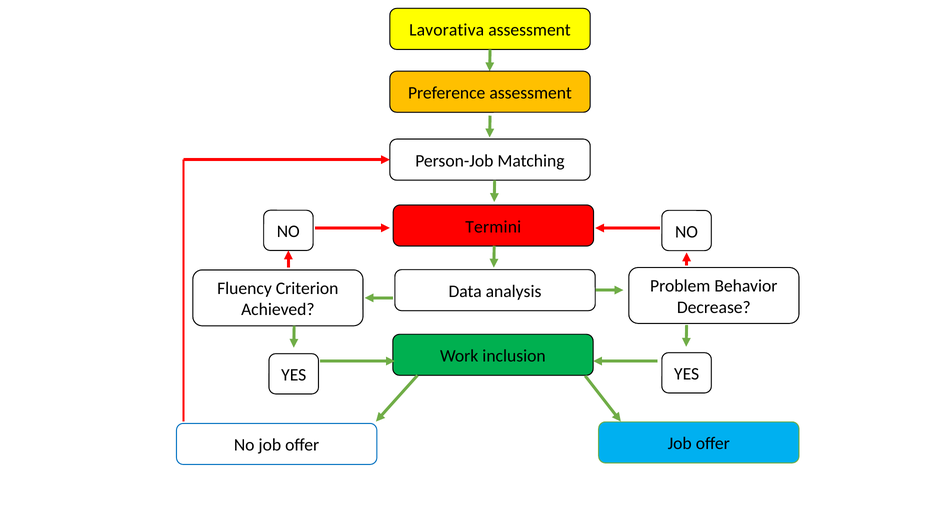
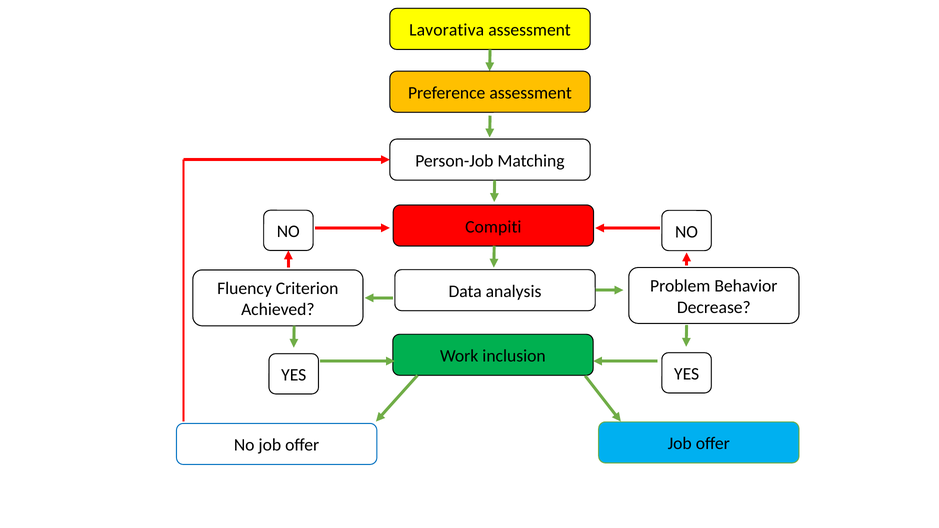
Termini: Termini -> Compiti
